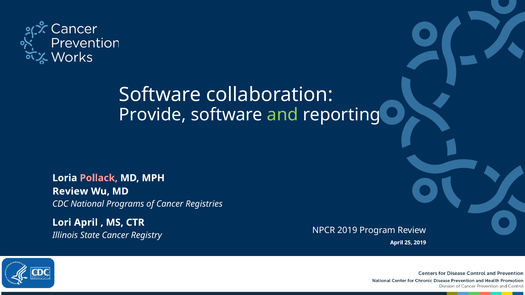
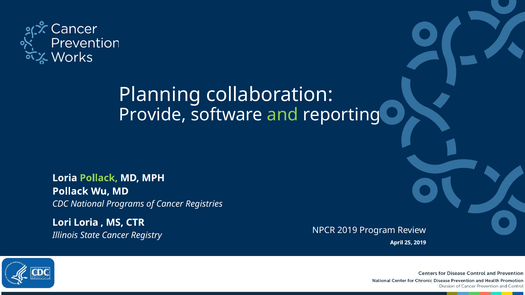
Software at (160, 95): Software -> Planning
Pollack at (99, 178) colour: pink -> light green
Review at (70, 192): Review -> Pollack
Lori April: April -> Loria
